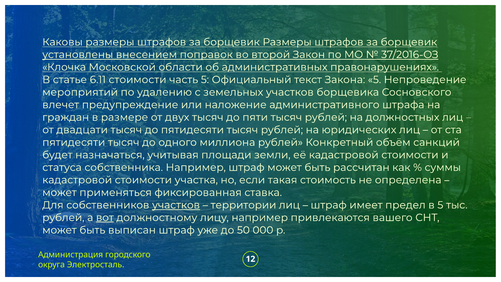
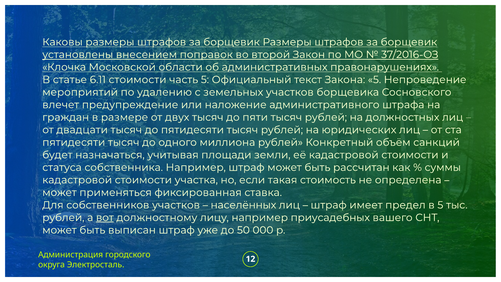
участков at (176, 205) underline: present -> none
территории: территории -> населённых
привлекаются: привлекаются -> приусадебных
